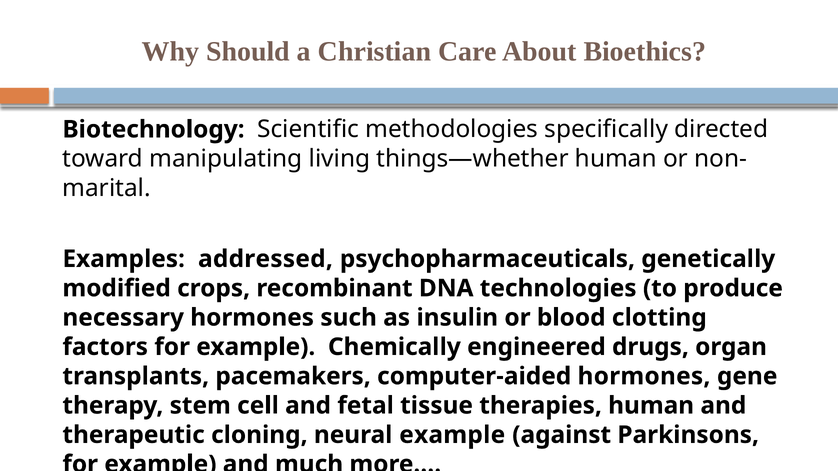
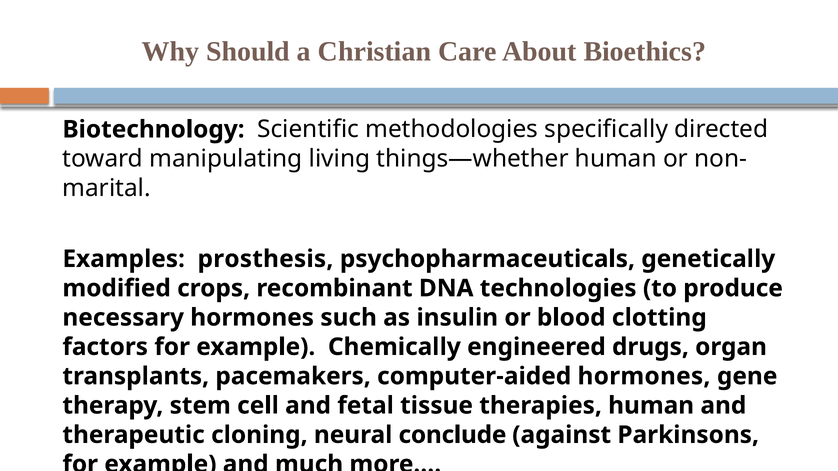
addressed: addressed -> prosthesis
neural example: example -> conclude
